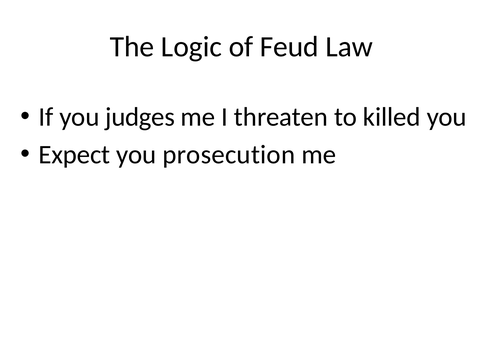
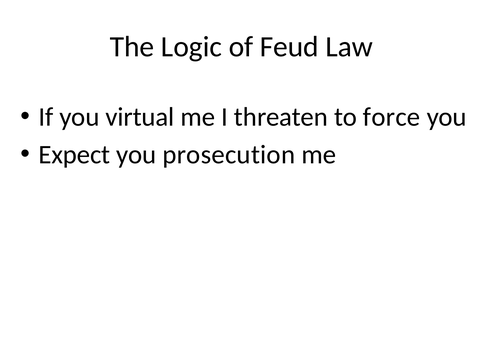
judges: judges -> virtual
killed: killed -> force
